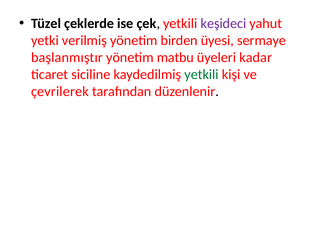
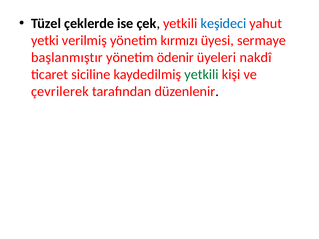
keşideci colour: purple -> blue
birden: birden -> kırmızı
matbu: matbu -> ödenir
kadar: kadar -> nakdî
